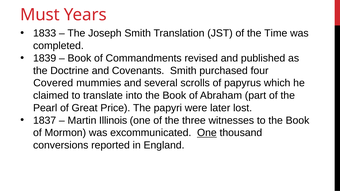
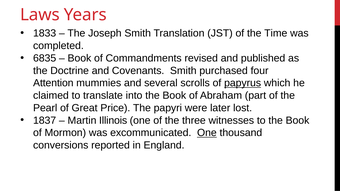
Must: Must -> Laws
1839: 1839 -> 6835
Covered: Covered -> Attention
papyrus underline: none -> present
